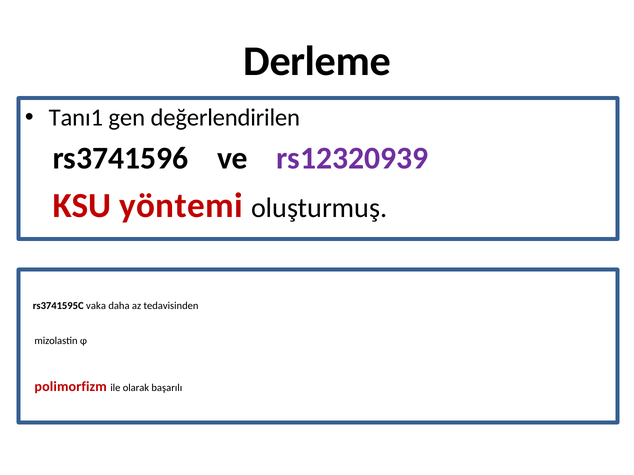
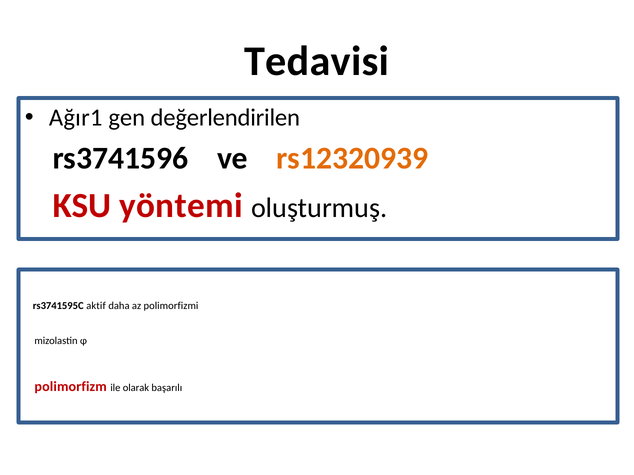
Derleme: Derleme -> Tedavisi
Tanı1: Tanı1 -> Ağır1
rs12320939 colour: purple -> orange
vaka: vaka -> aktif
tedavisinden: tedavisinden -> polimorfizmi
